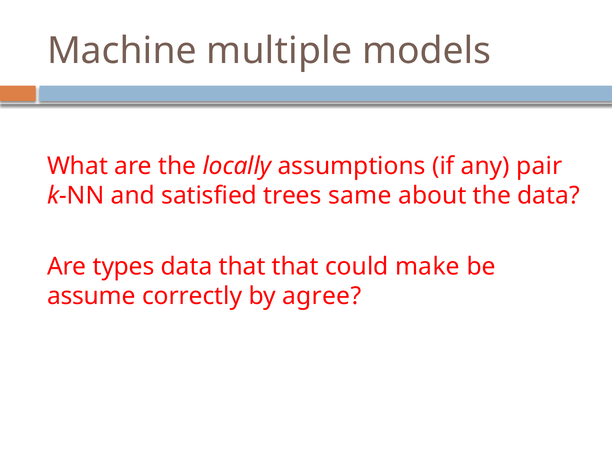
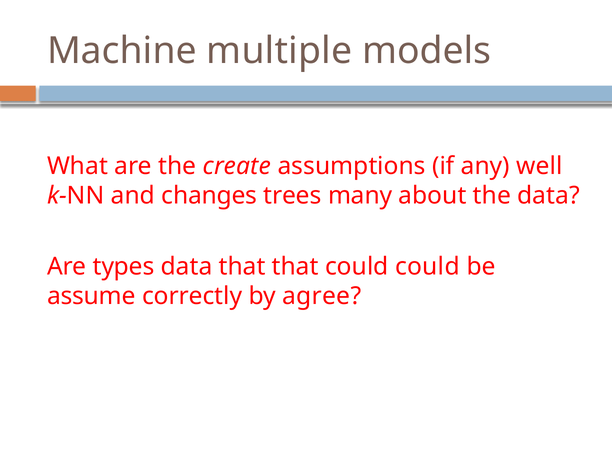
locally: locally -> create
pair: pair -> well
satisfied: satisfied -> changes
same: same -> many
could make: make -> could
